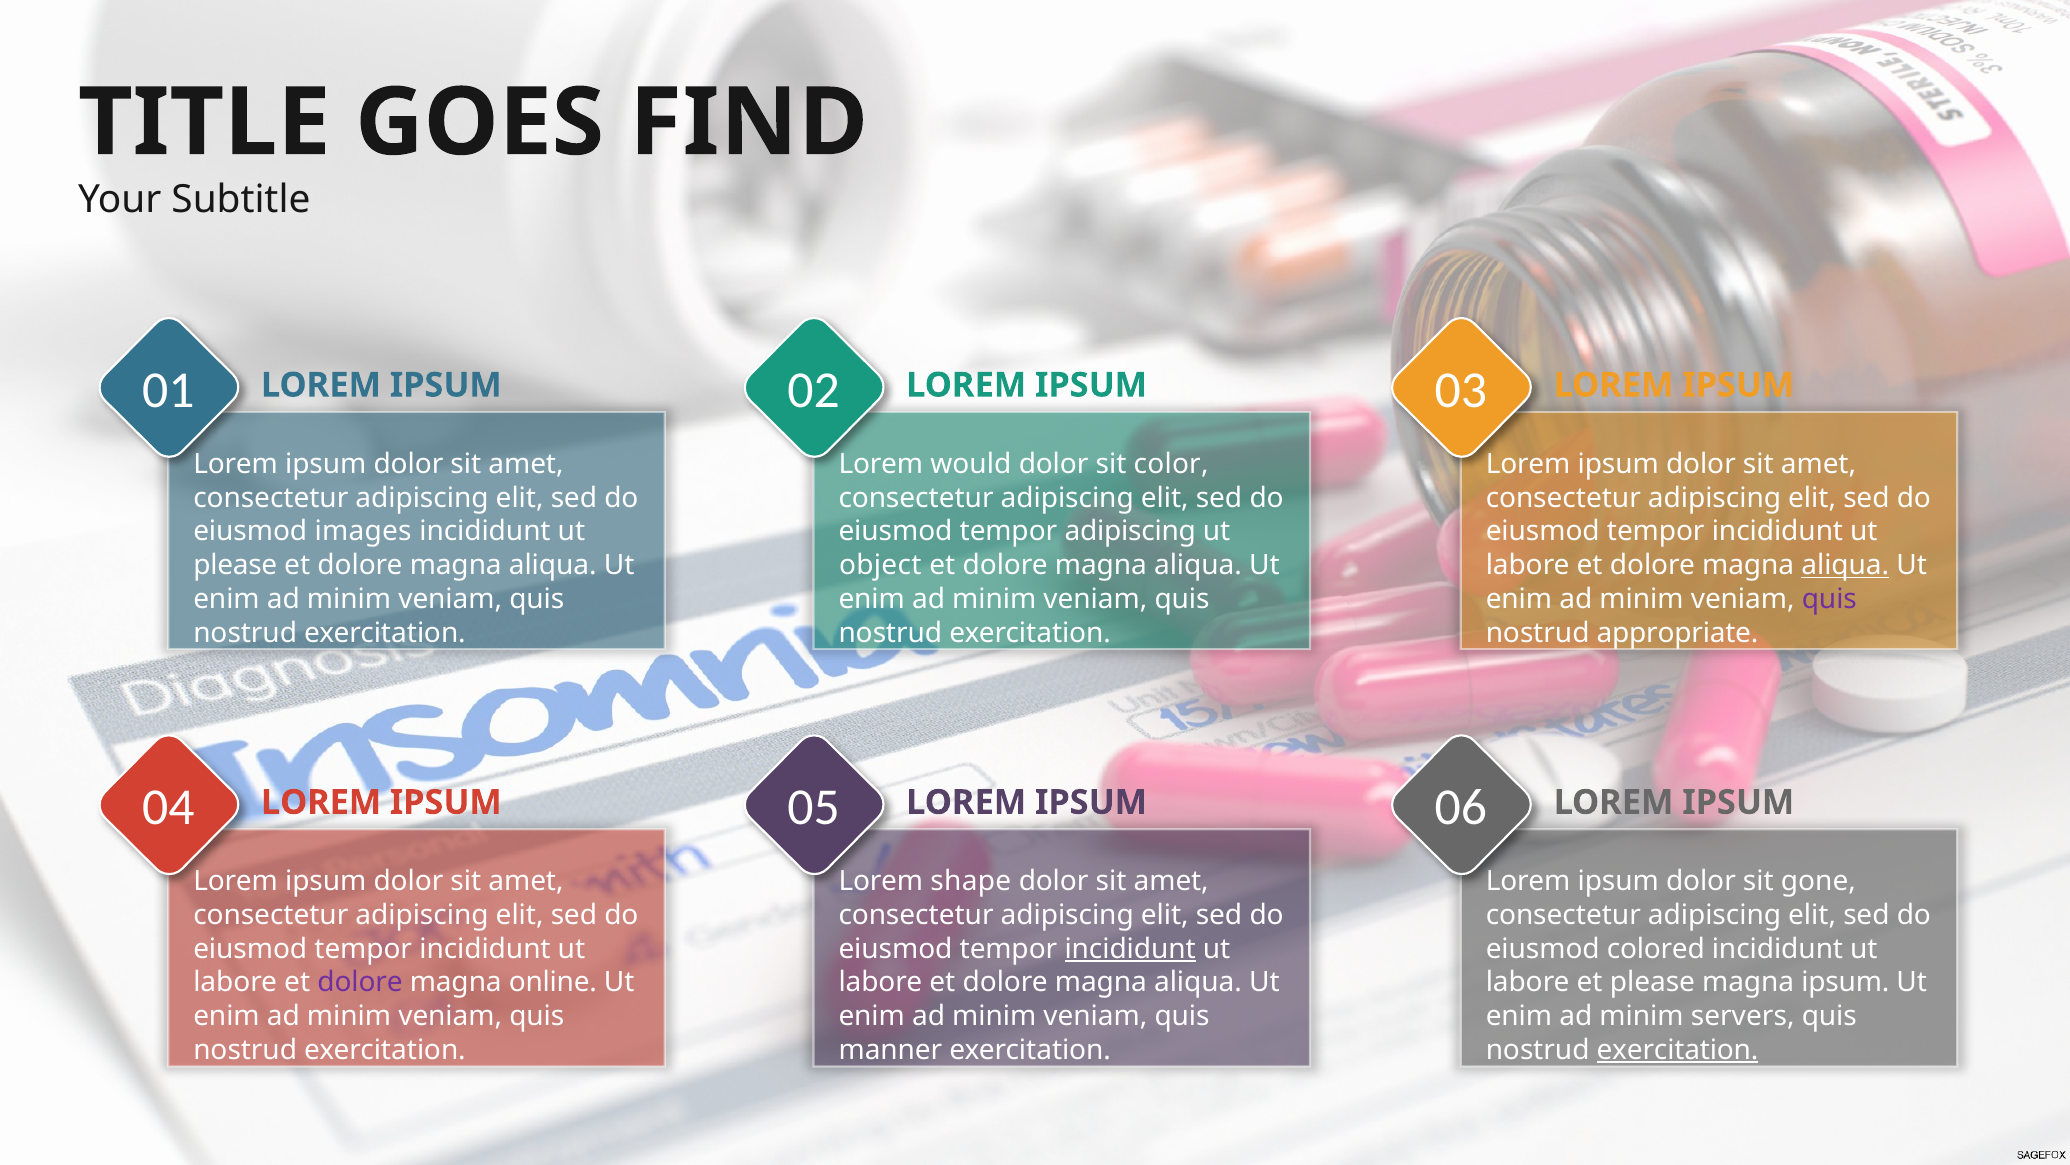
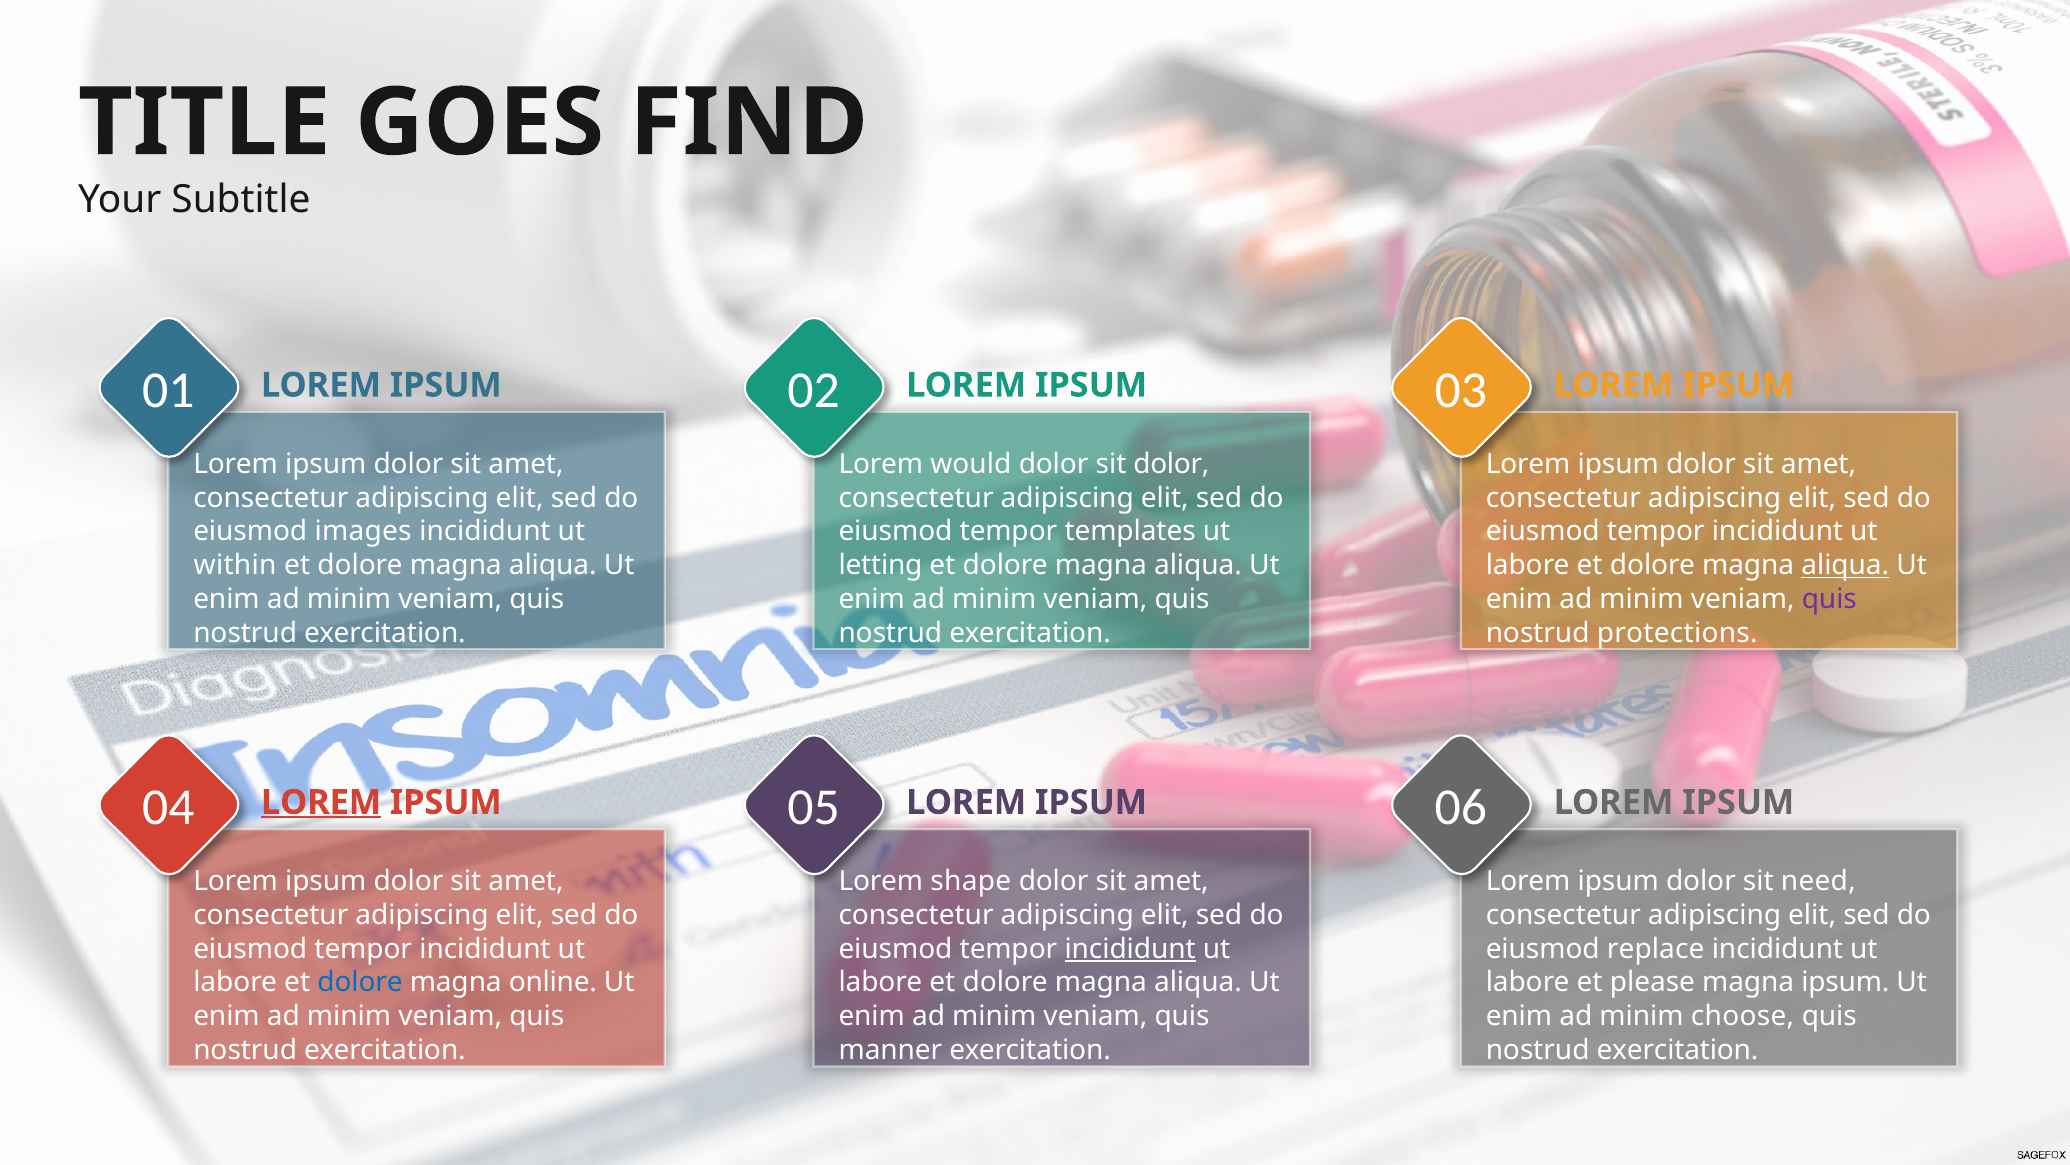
sit color: color -> dolor
tempor adipiscing: adipiscing -> templates
please at (235, 565): please -> within
object: object -> letting
appropriate: appropriate -> protections
LOREM at (321, 802) underline: none -> present
gone: gone -> need
colored: colored -> replace
dolore at (360, 982) colour: purple -> blue
servers: servers -> choose
exercitation at (1677, 1050) underline: present -> none
